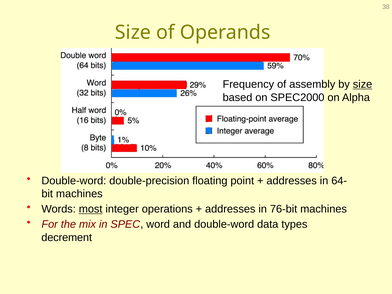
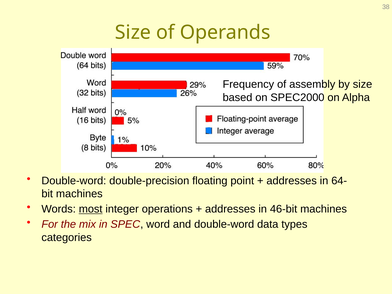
size at (363, 84) underline: present -> none
76-bit: 76-bit -> 46-bit
decrement: decrement -> categories
